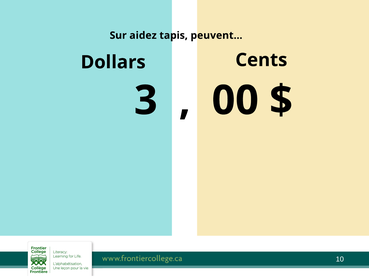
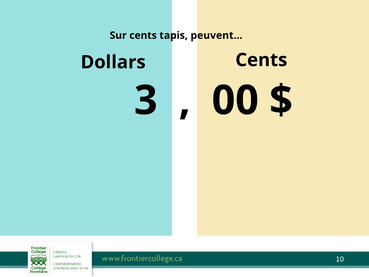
Sur aidez: aidez -> cents
